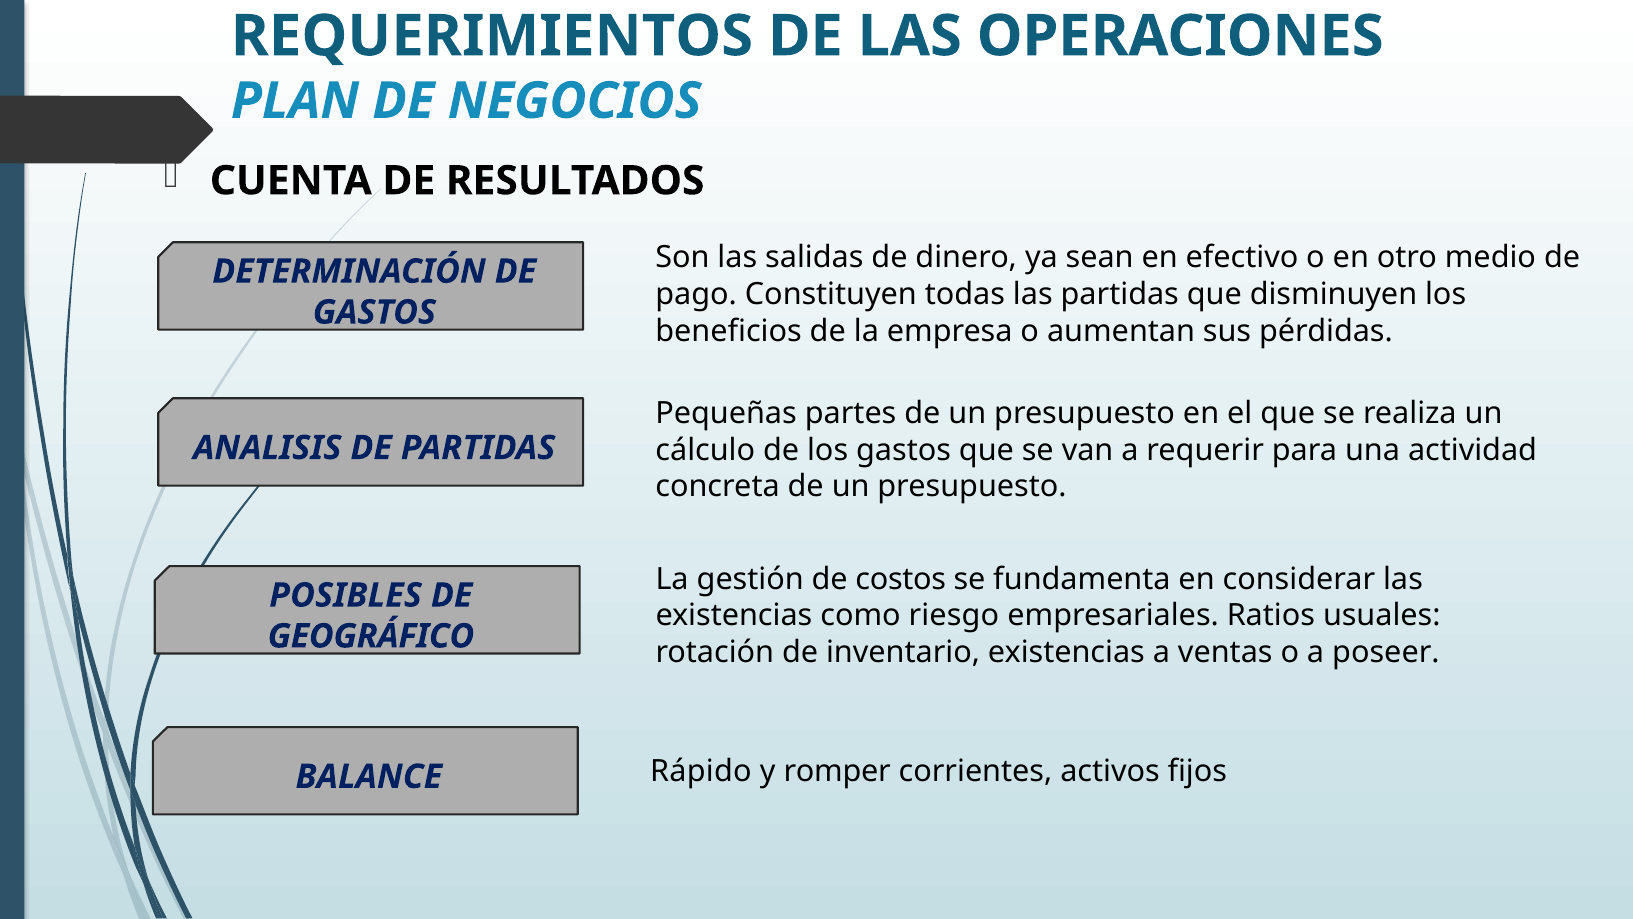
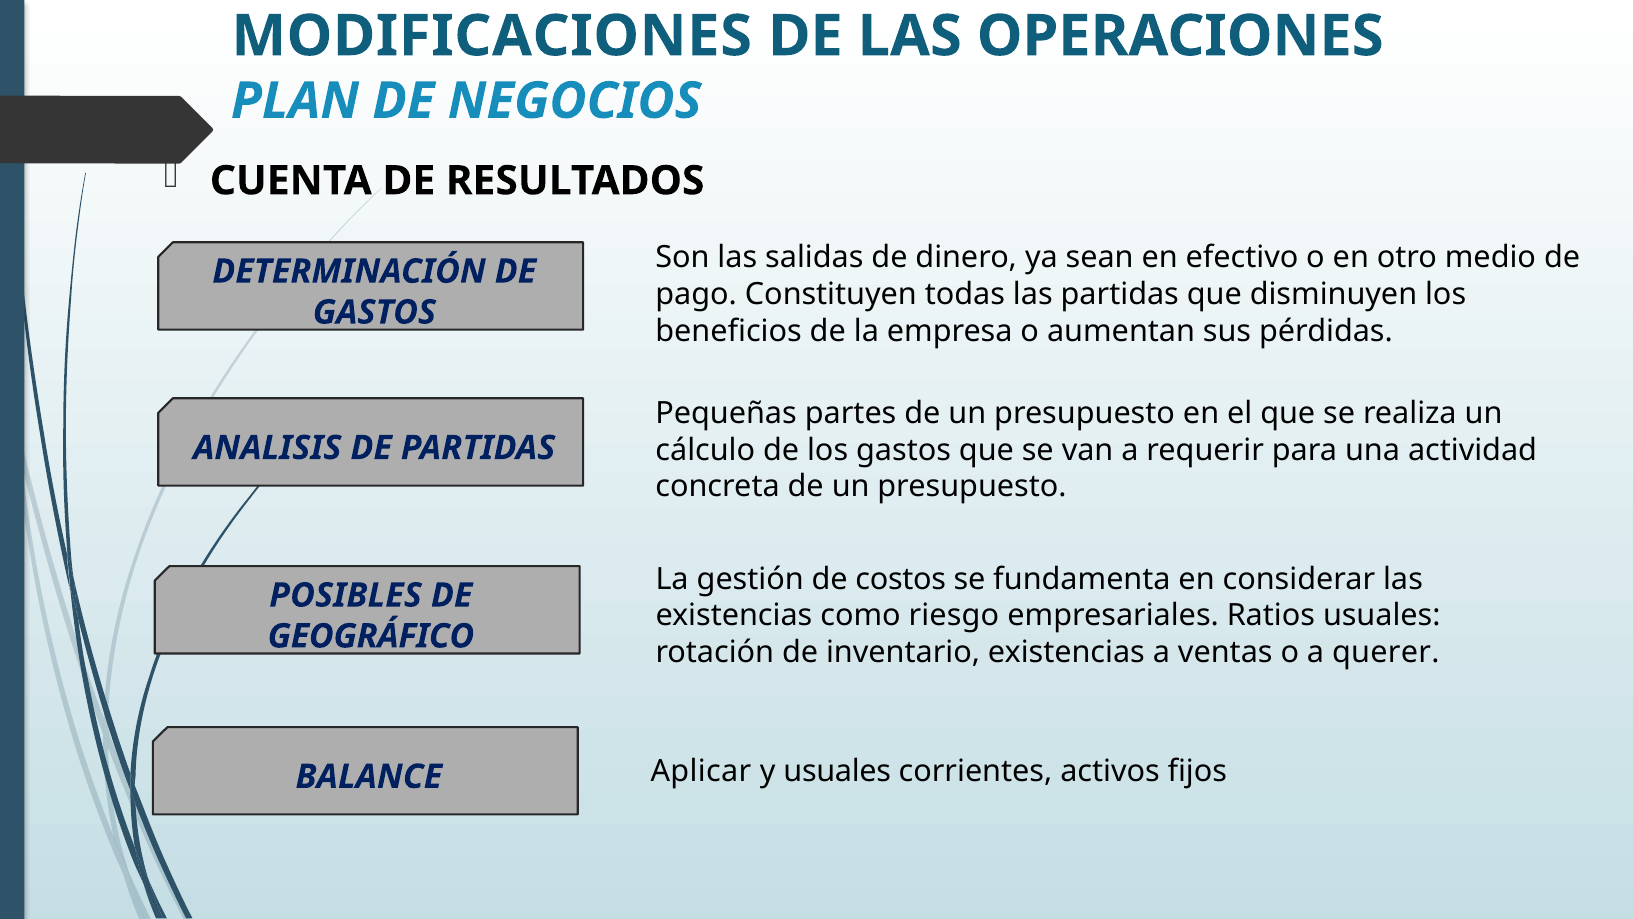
REQUERIMIENTOS: REQUERIMIENTOS -> MODIFICACIONES
poseer: poseer -> querer
Rápido: Rápido -> Aplicar
y romper: romper -> usuales
